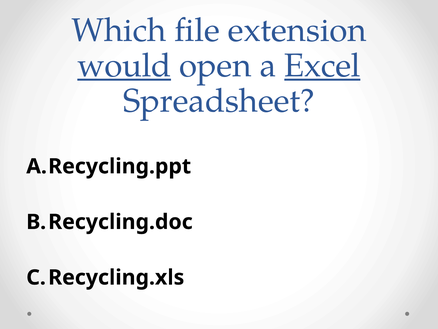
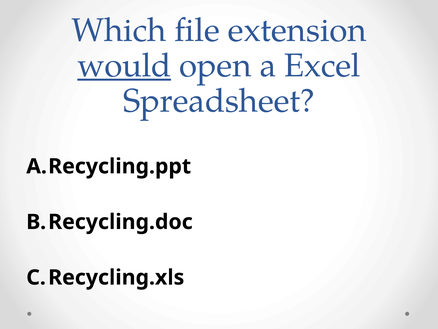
Excel underline: present -> none
